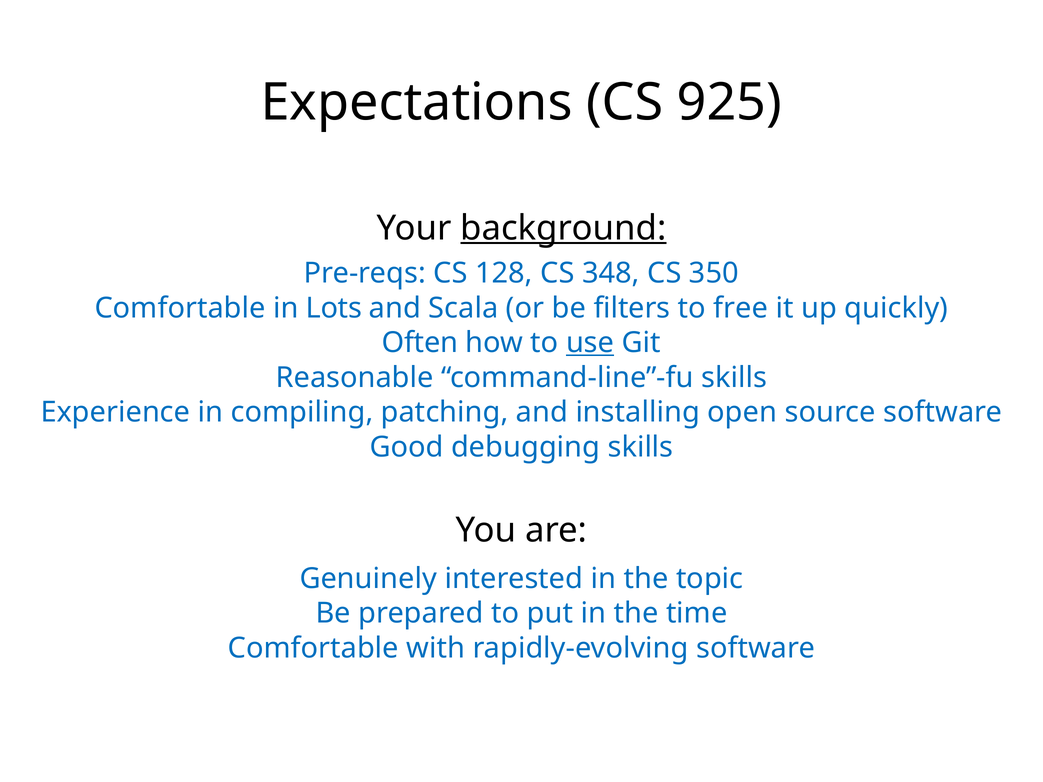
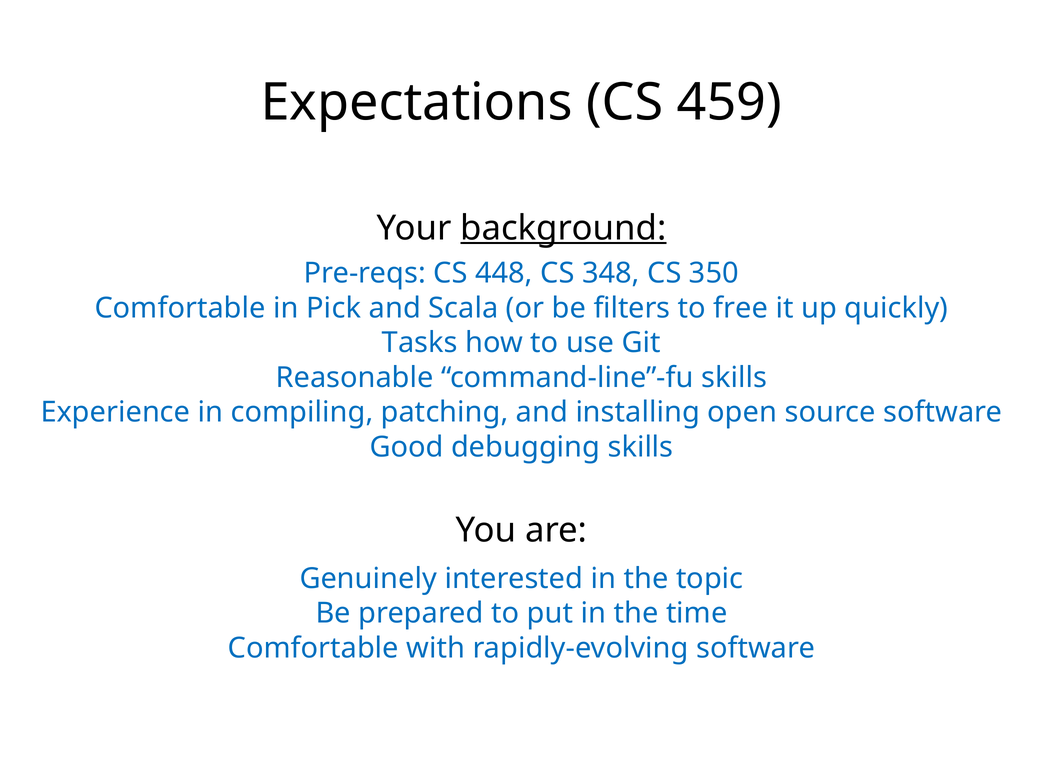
925: 925 -> 459
128: 128 -> 448
Lots: Lots -> Pick
Often: Often -> Tasks
use underline: present -> none
